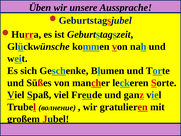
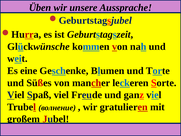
sich: sich -> eine
